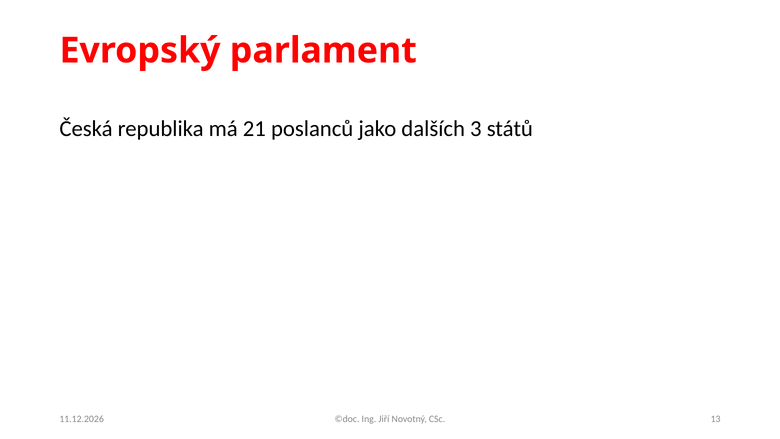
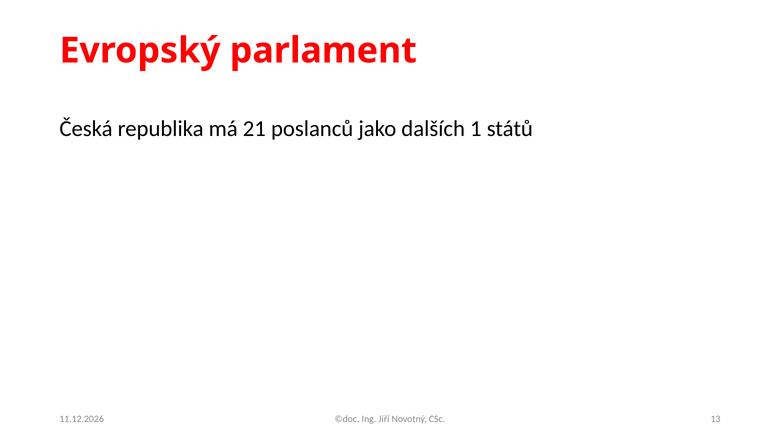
3: 3 -> 1
